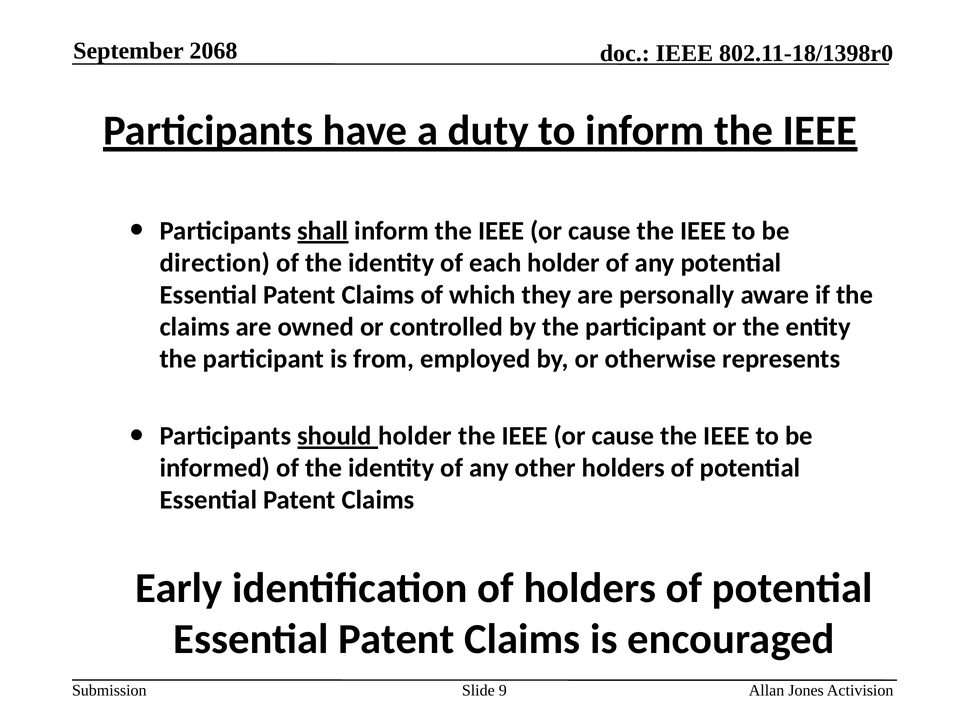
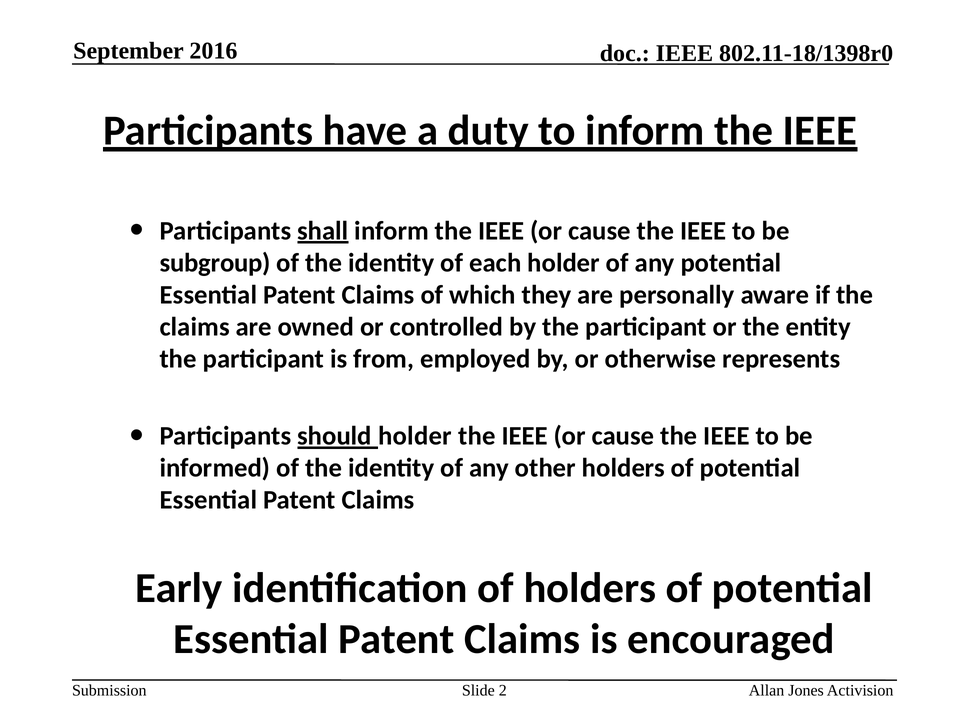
2068: 2068 -> 2016
direction: direction -> subgroup
9: 9 -> 2
